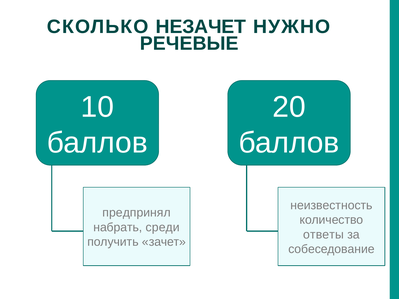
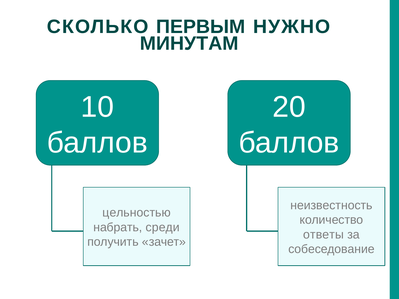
НЕЗАЧЕТ: НЕЗАЧЕТ -> ПЕРВЫМ
РЕЧЕВЫЕ: РЕЧЕВЫЕ -> МИНУТАМ
предпринял: предпринял -> цельностью
